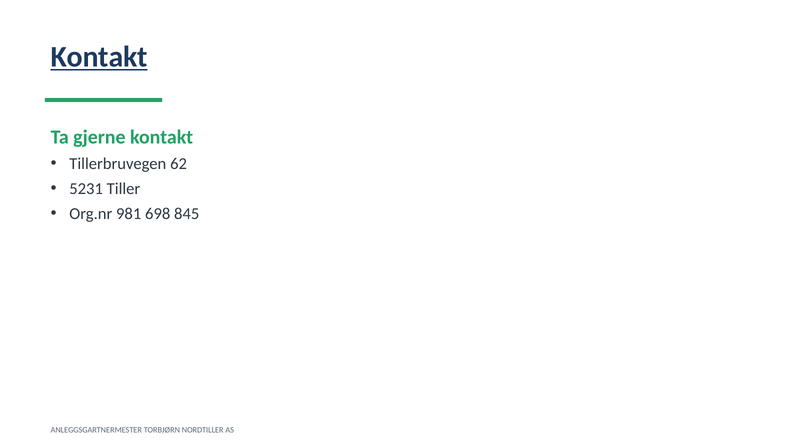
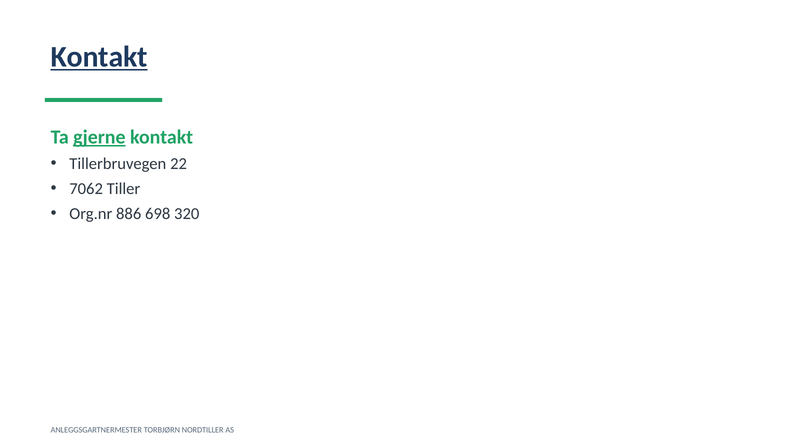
gjerne underline: none -> present
62: 62 -> 22
5231: 5231 -> 7062
981: 981 -> 886
845: 845 -> 320
